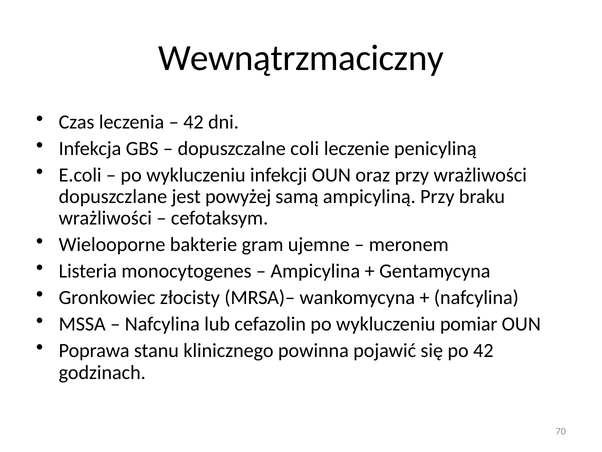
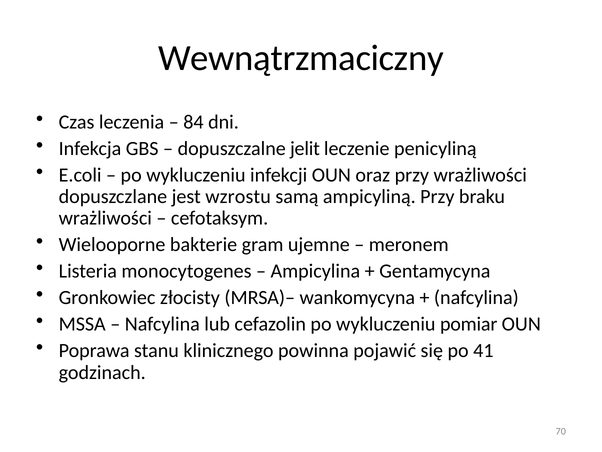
42 at (193, 122): 42 -> 84
coli: coli -> jelit
powyżej: powyżej -> wzrostu
po 42: 42 -> 41
